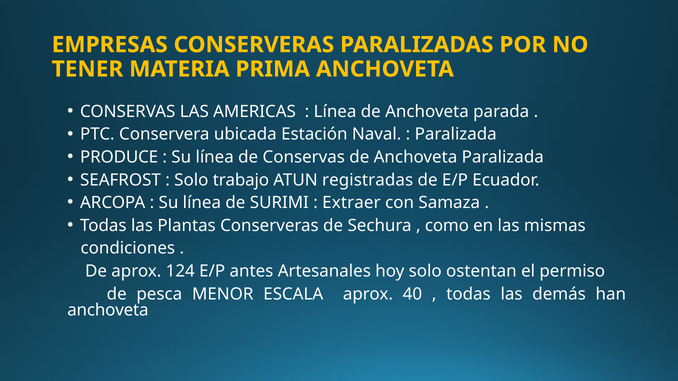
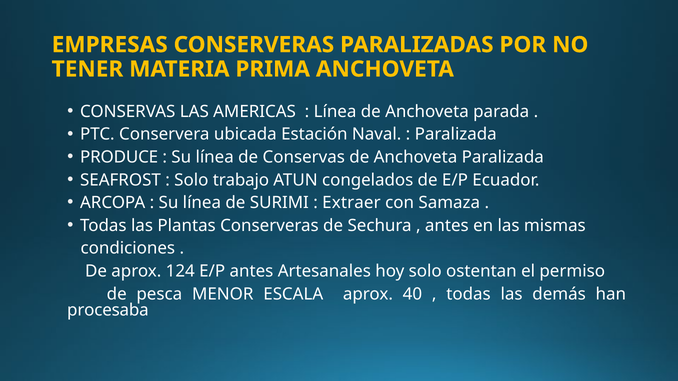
registradas: registradas -> congelados
como at (447, 226): como -> antes
anchoveta at (108, 311): anchoveta -> procesaba
